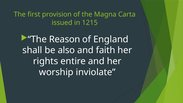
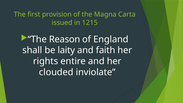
also: also -> laity
worship: worship -> clouded
